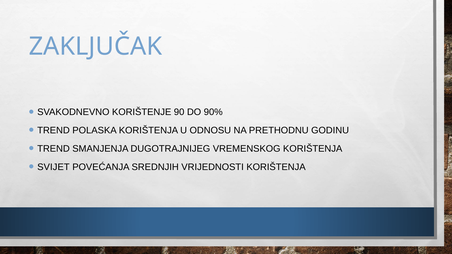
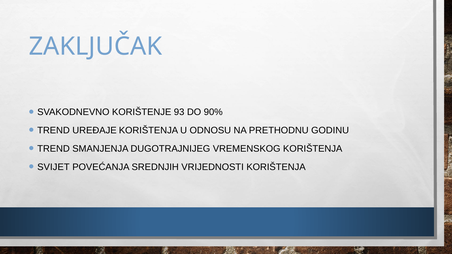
90: 90 -> 93
POLASKA: POLASKA -> UREĐAJE
